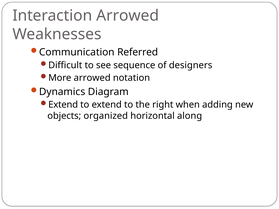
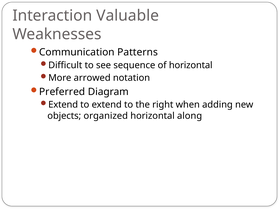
Interaction Arrowed: Arrowed -> Valuable
Referred: Referred -> Patterns
of designers: designers -> horizontal
Dynamics: Dynamics -> Preferred
